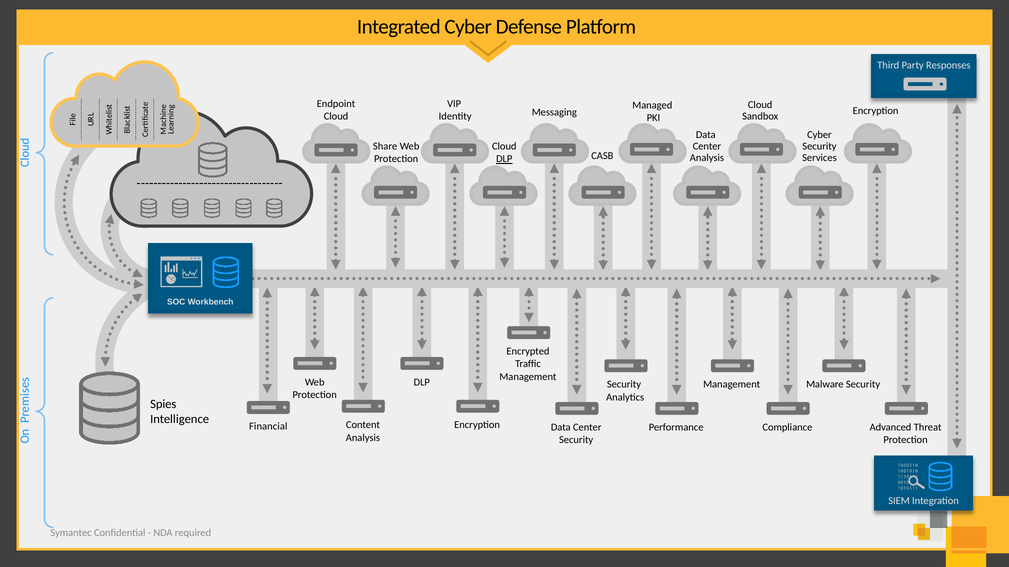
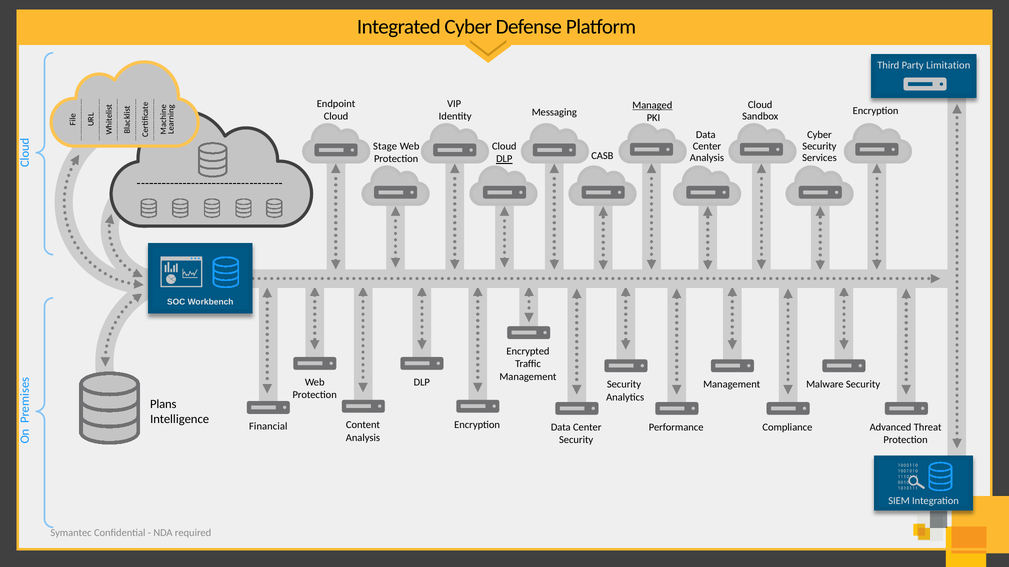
Responses: Responses -> Limitation
Managed underline: none -> present
Share: Share -> Stage
Spies: Spies -> Plans
